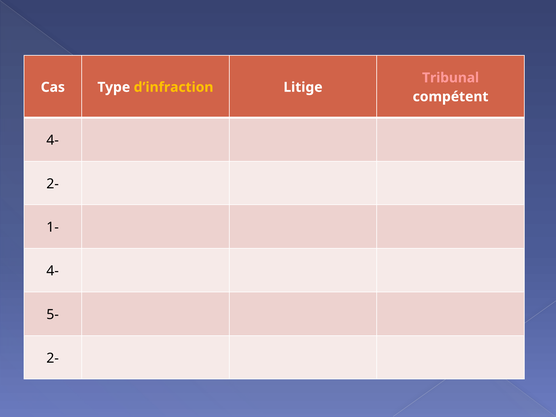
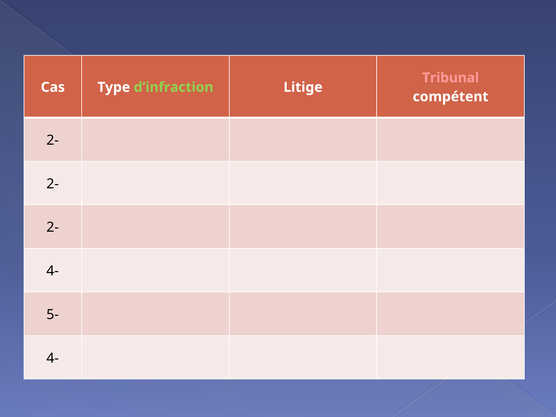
d’infraction colour: yellow -> light green
4- at (53, 140): 4- -> 2-
1- at (53, 227): 1- -> 2-
2- at (53, 358): 2- -> 4-
